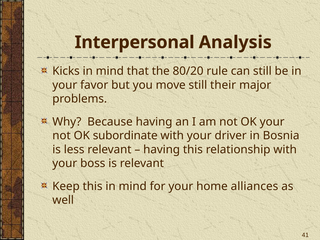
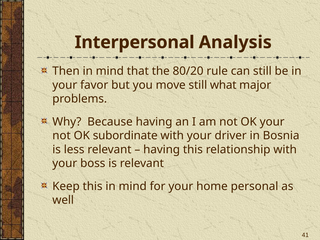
Kicks: Kicks -> Then
their: their -> what
alliances: alliances -> personal
